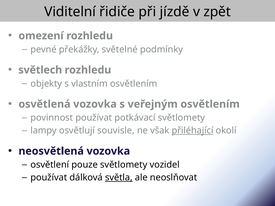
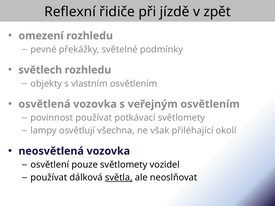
Viditelní: Viditelní -> Reflexní
souvisle: souvisle -> všechna
přiléhající underline: present -> none
